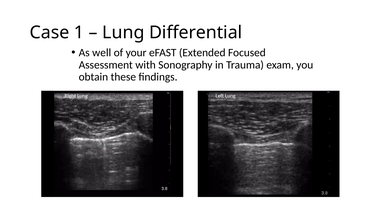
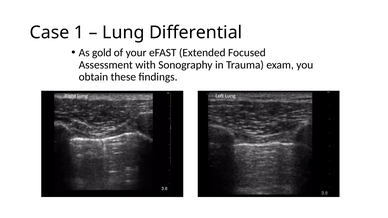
well: well -> gold
